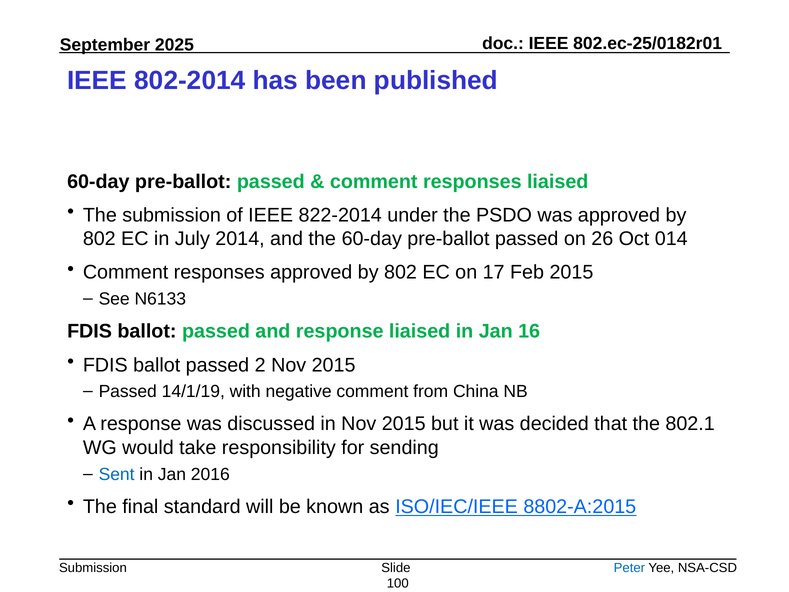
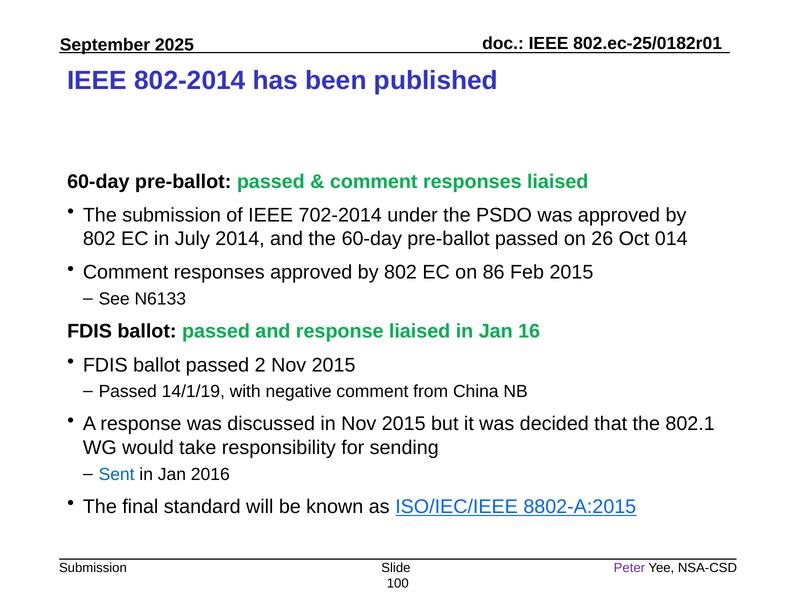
822-2014: 822-2014 -> 702-2014
17: 17 -> 86
Peter colour: blue -> purple
